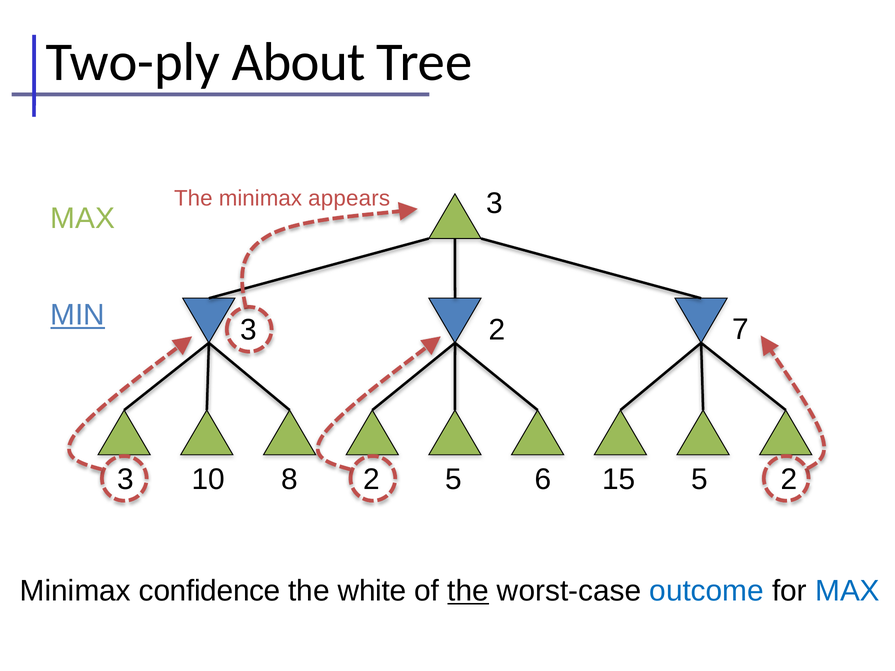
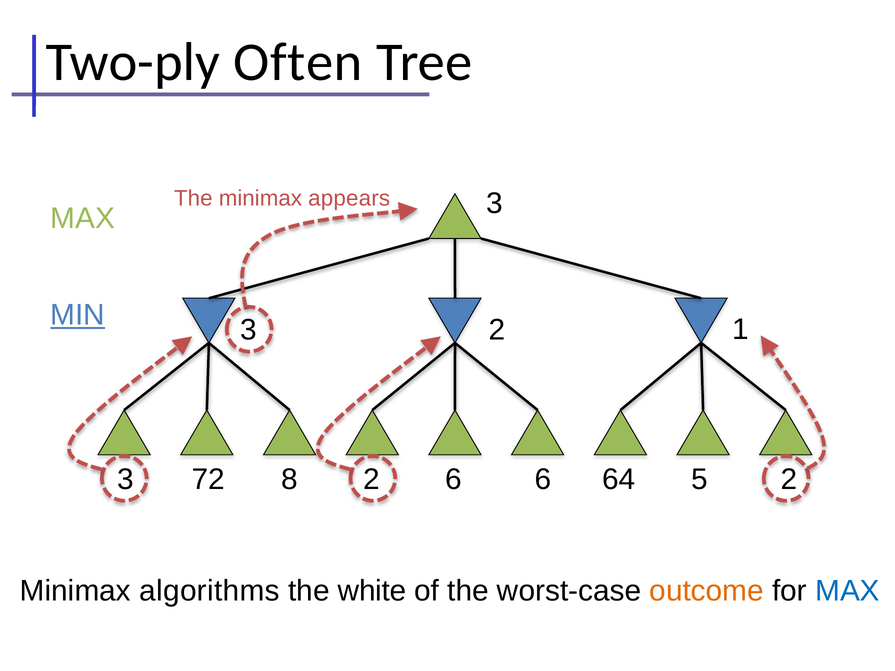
About: About -> Often
7: 7 -> 1
10: 10 -> 72
5 at (454, 479): 5 -> 6
15: 15 -> 64
confidence: confidence -> algorithms
the at (468, 591) underline: present -> none
outcome colour: blue -> orange
